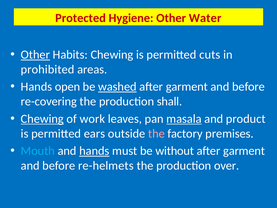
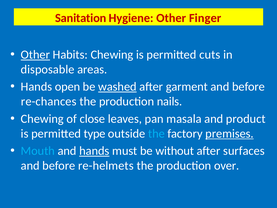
Protected: Protected -> Sanitation
Water: Water -> Finger
prohibited: prohibited -> disposable
re-covering: re-covering -> re-chances
shall: shall -> nails
Chewing at (42, 119) underline: present -> none
work: work -> close
masala underline: present -> none
ears: ears -> type
the at (156, 133) colour: pink -> light blue
premises underline: none -> present
garment at (244, 151): garment -> surfaces
